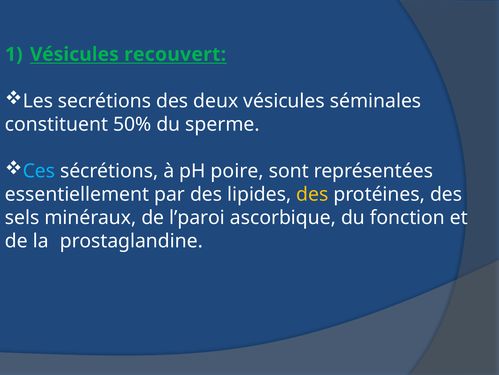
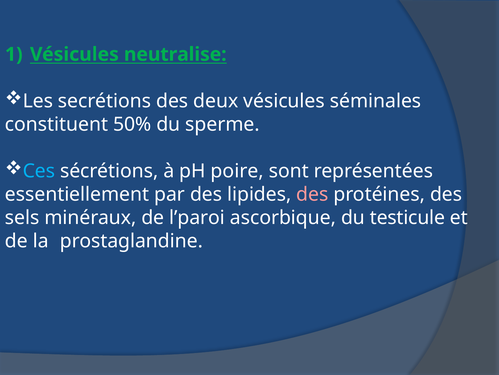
recouvert: recouvert -> neutralise
des at (312, 194) colour: yellow -> pink
fonction: fonction -> testicule
